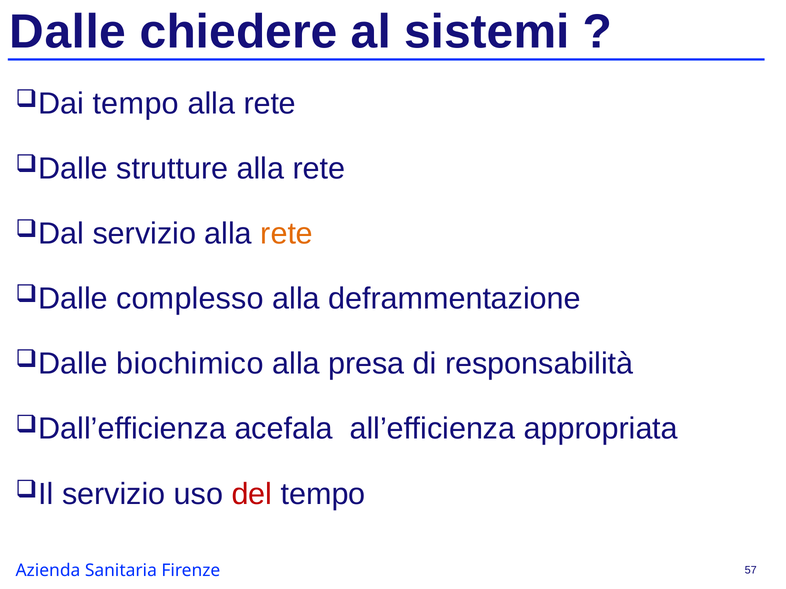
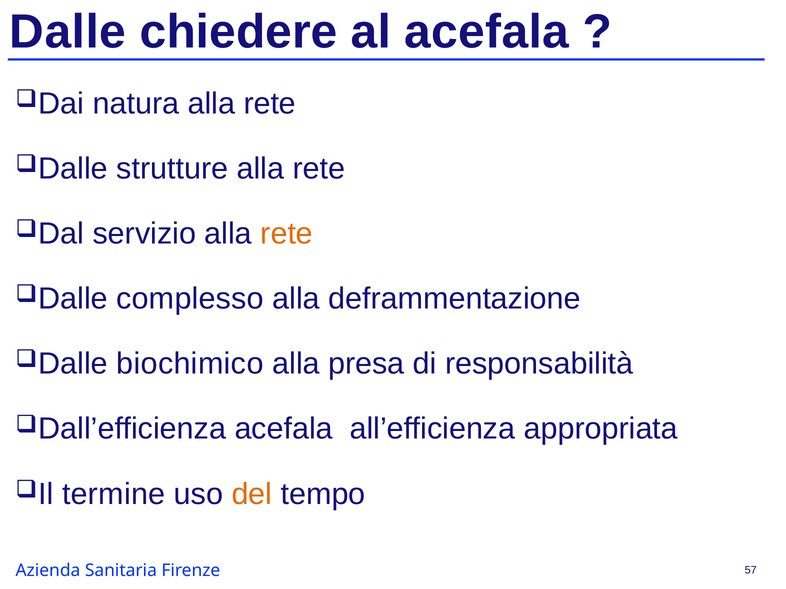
al sistemi: sistemi -> acefala
tempo at (136, 104): tempo -> natura
servizio at (114, 494): servizio -> termine
del colour: red -> orange
